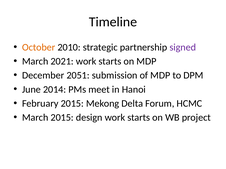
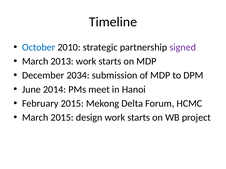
October colour: orange -> blue
2021: 2021 -> 2013
2051: 2051 -> 2034
